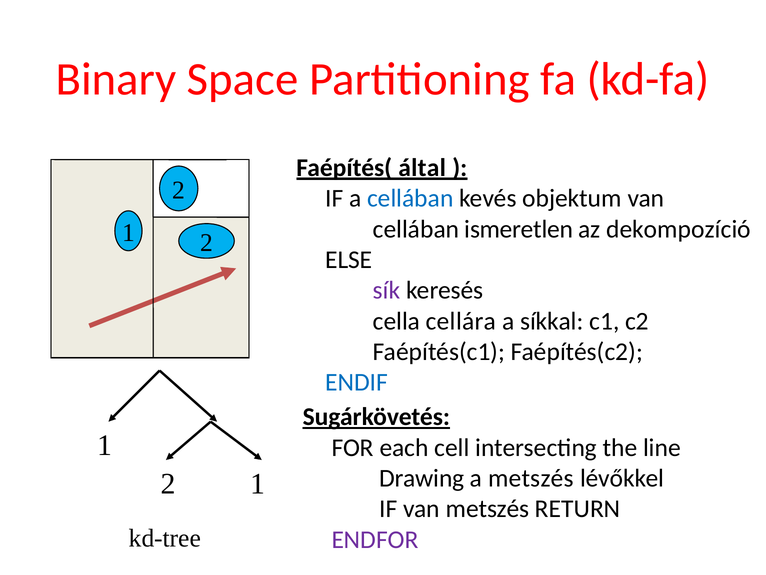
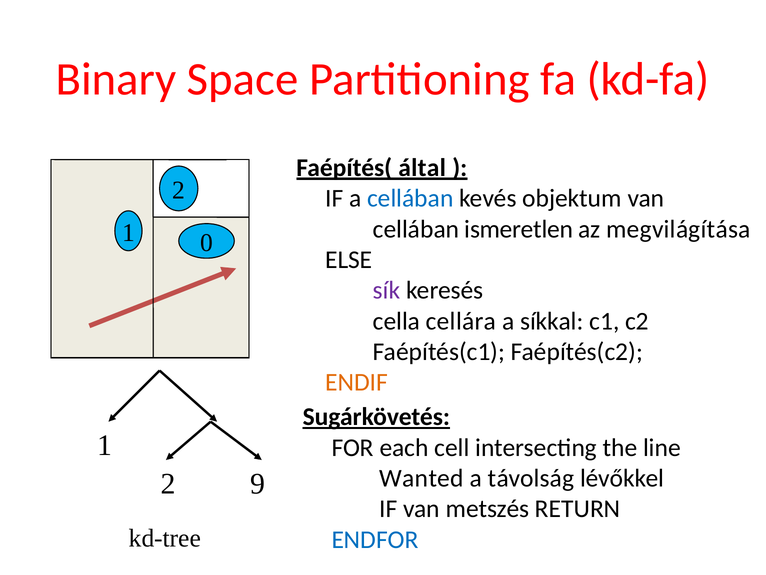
dekompozíció: dekompozíció -> megvilágítása
2 at (207, 242): 2 -> 0
ENDIF colour: blue -> orange
Drawing: Drawing -> Wanted
a metszés: metszés -> távolság
1 at (258, 483): 1 -> 9
ENDFOR colour: purple -> blue
